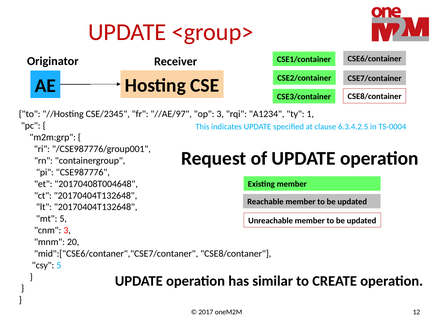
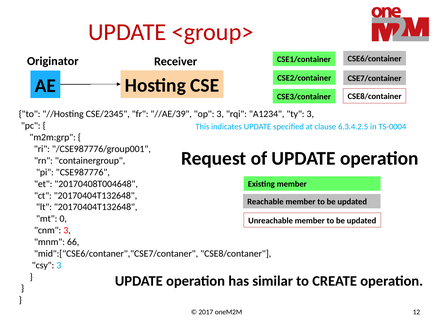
//AE/97: //AE/97 -> //AE/39
ty 1: 1 -> 3
mt 5: 5 -> 0
20: 20 -> 66
csy 5: 5 -> 3
